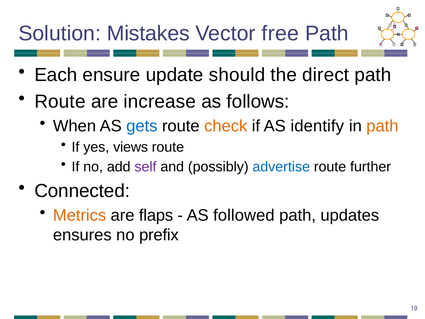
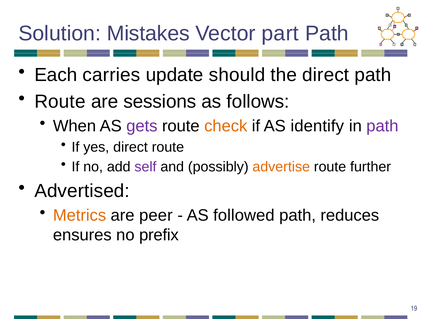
free: free -> part
ensure: ensure -> carries
increase: increase -> sessions
gets colour: blue -> purple
path at (382, 126) colour: orange -> purple
yes views: views -> direct
advertise colour: blue -> orange
Connected: Connected -> Advertised
flaps: flaps -> peer
updates: updates -> reduces
